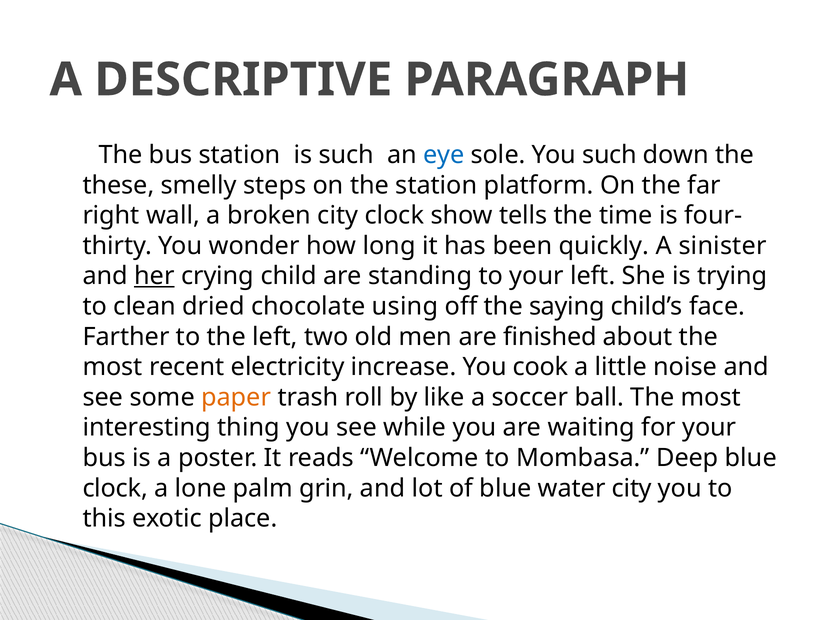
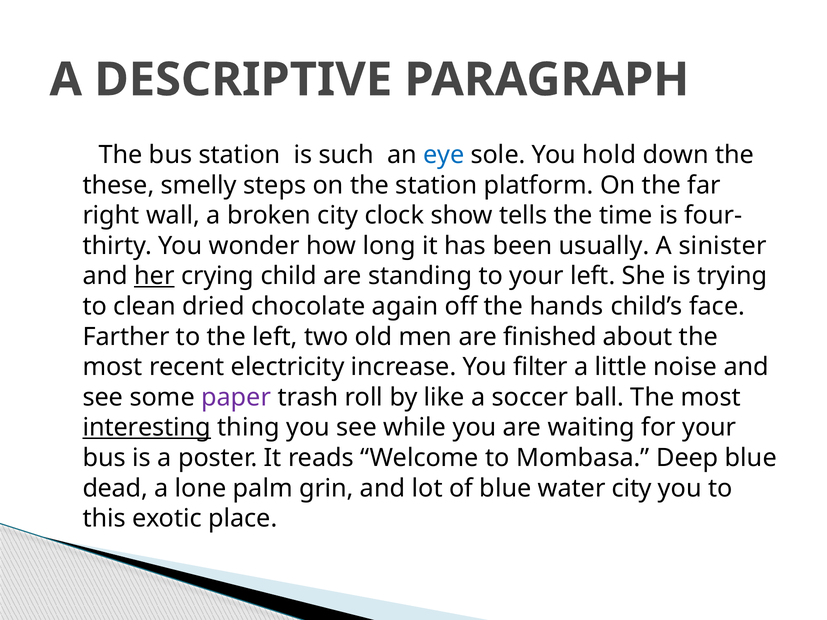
You such: such -> hold
quickly: quickly -> usually
using: using -> again
saying: saying -> hands
cook: cook -> filter
paper colour: orange -> purple
interesting underline: none -> present
clock at (115, 488): clock -> dead
